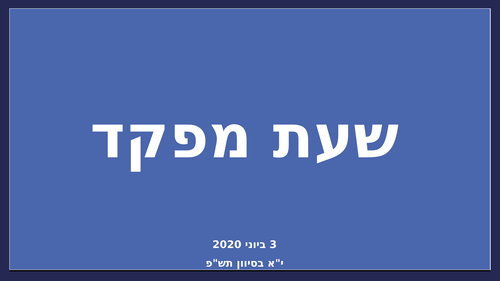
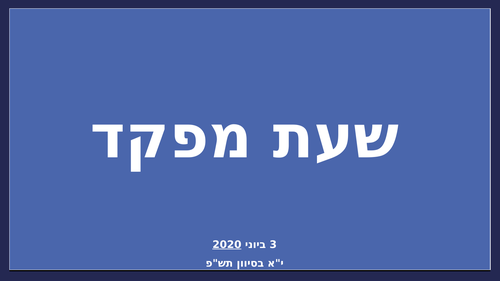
2020 underline: none -> present
